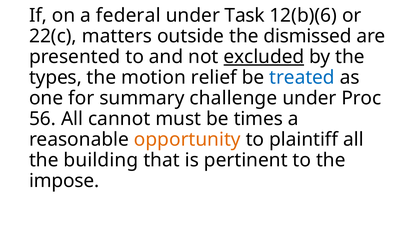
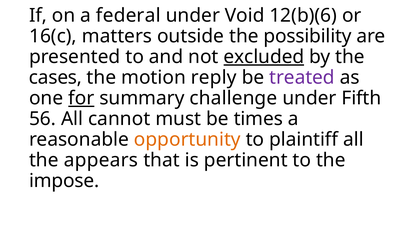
Task: Task -> Void
22(c: 22(c -> 16(c
dismissed: dismissed -> possibility
types: types -> cases
relief: relief -> reply
treated colour: blue -> purple
for underline: none -> present
Proc: Proc -> Fifth
building: building -> appears
